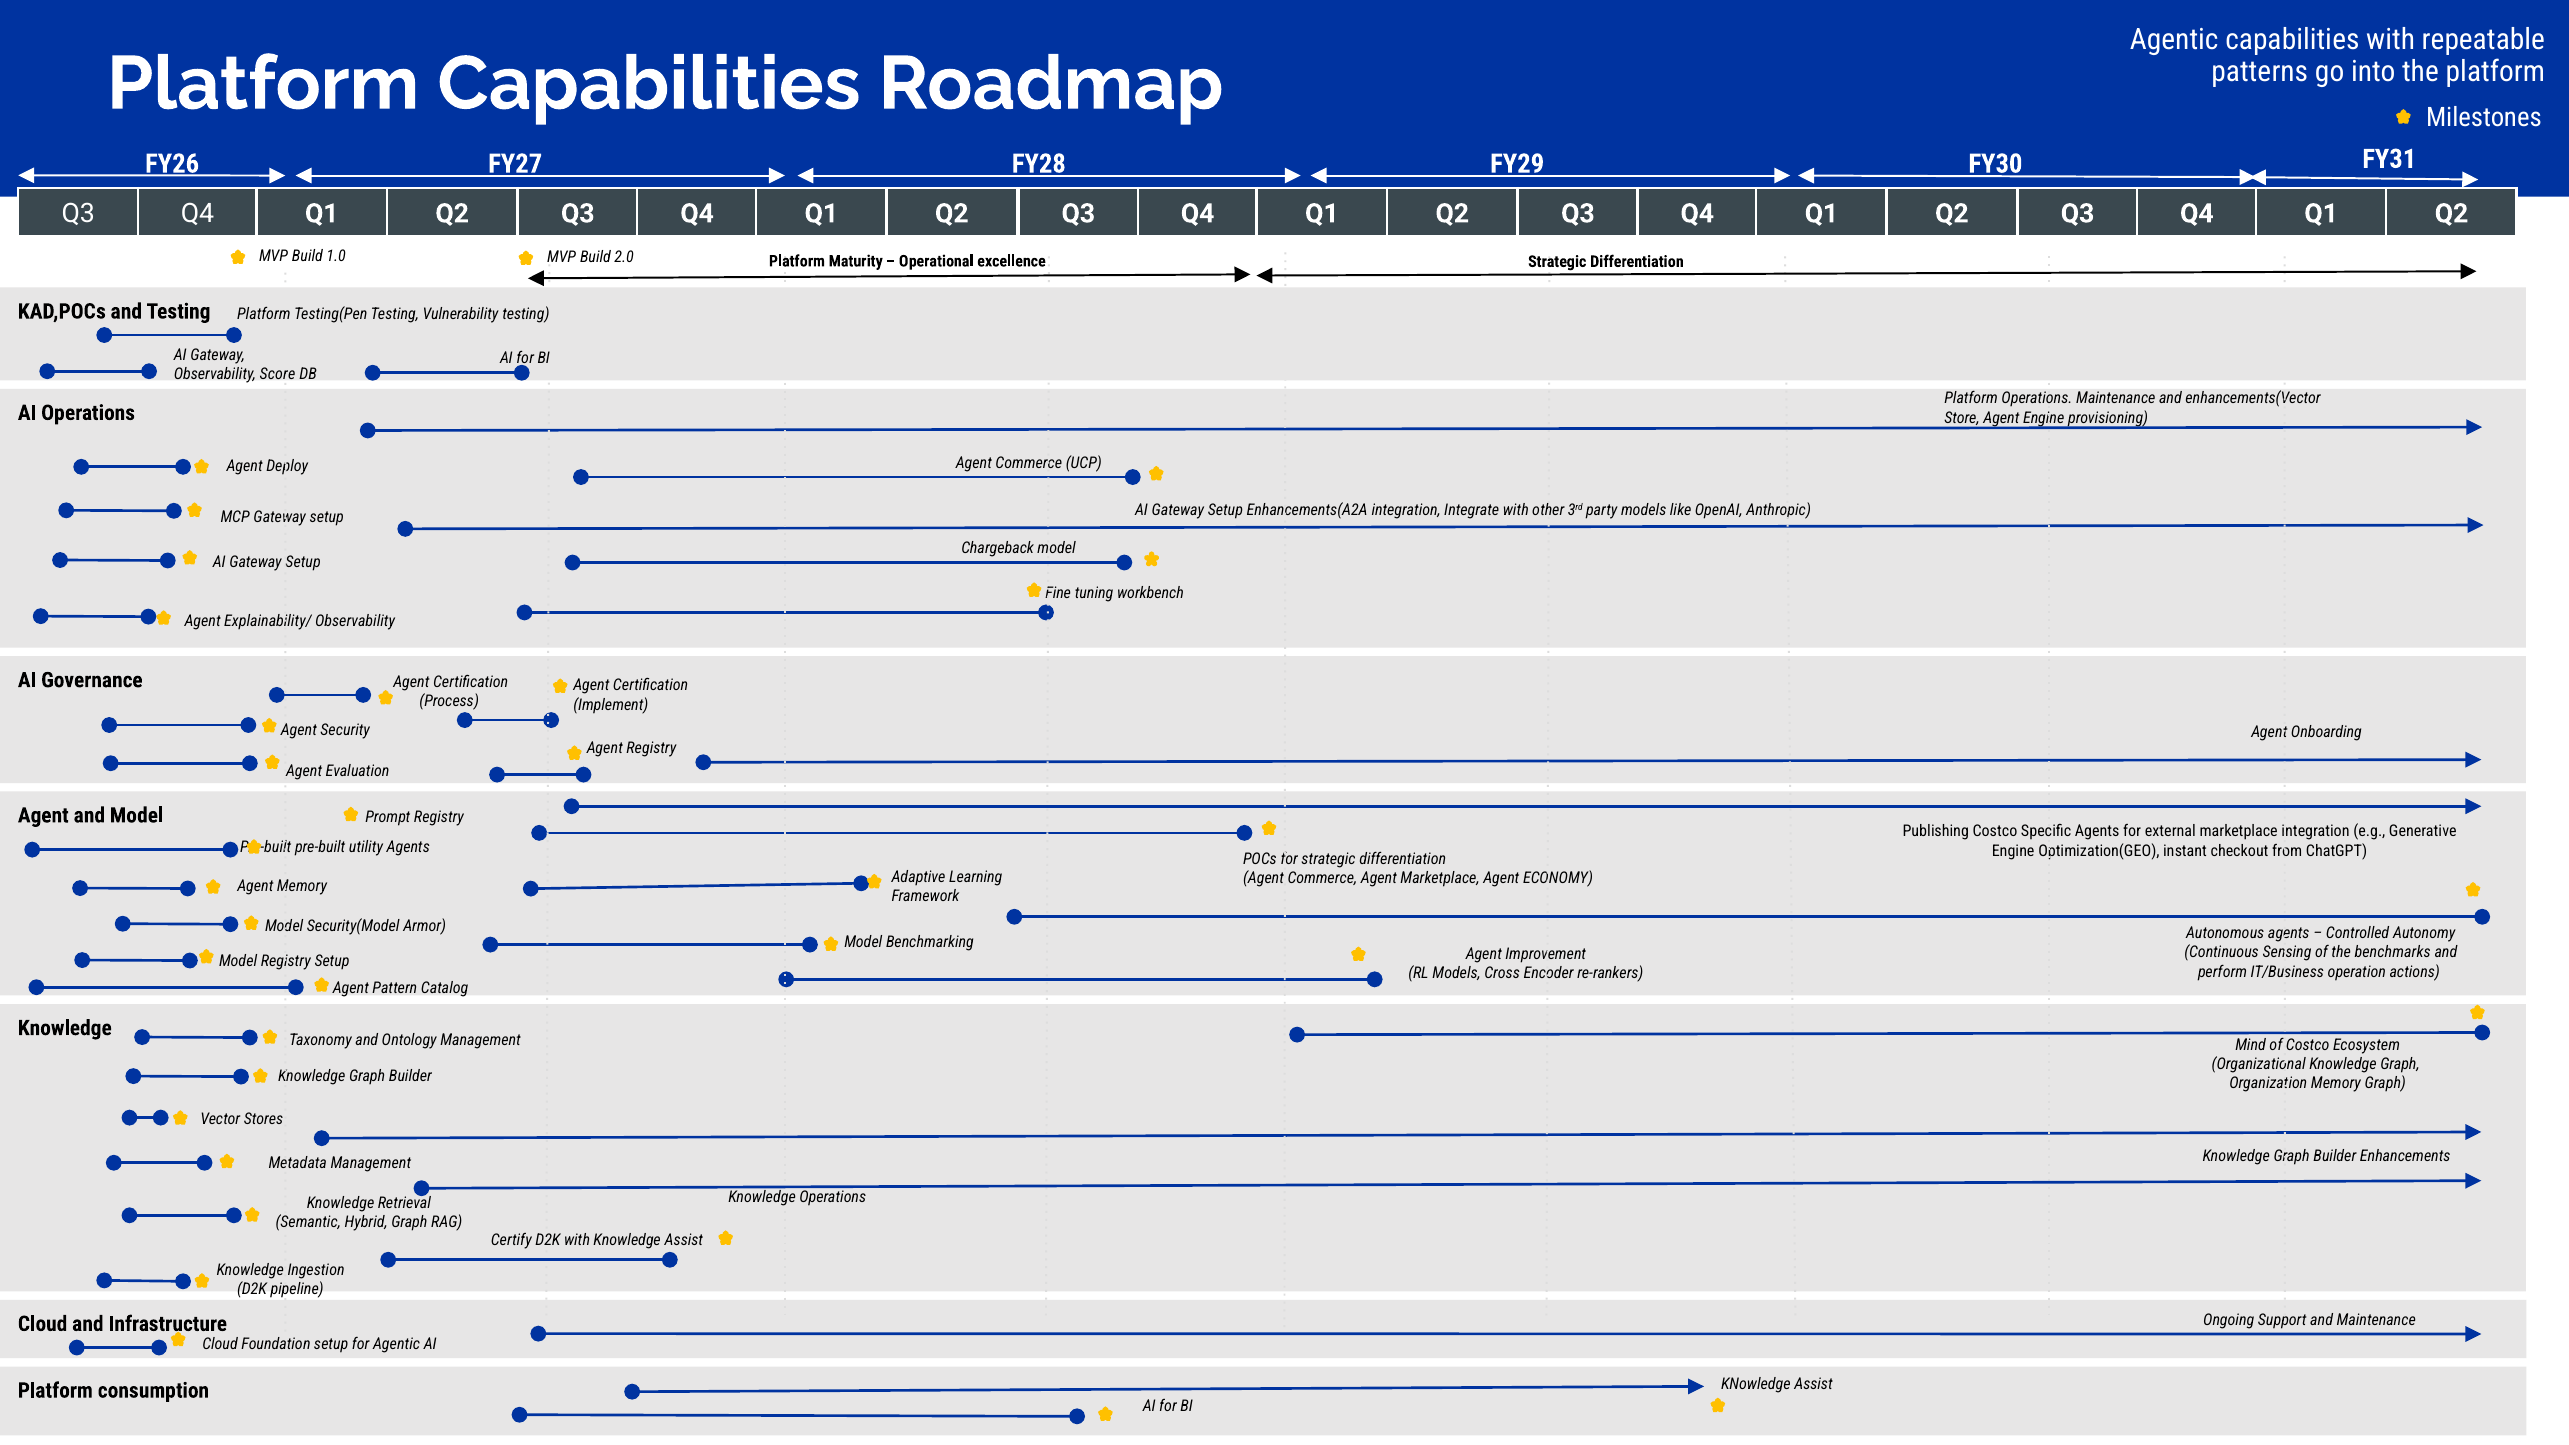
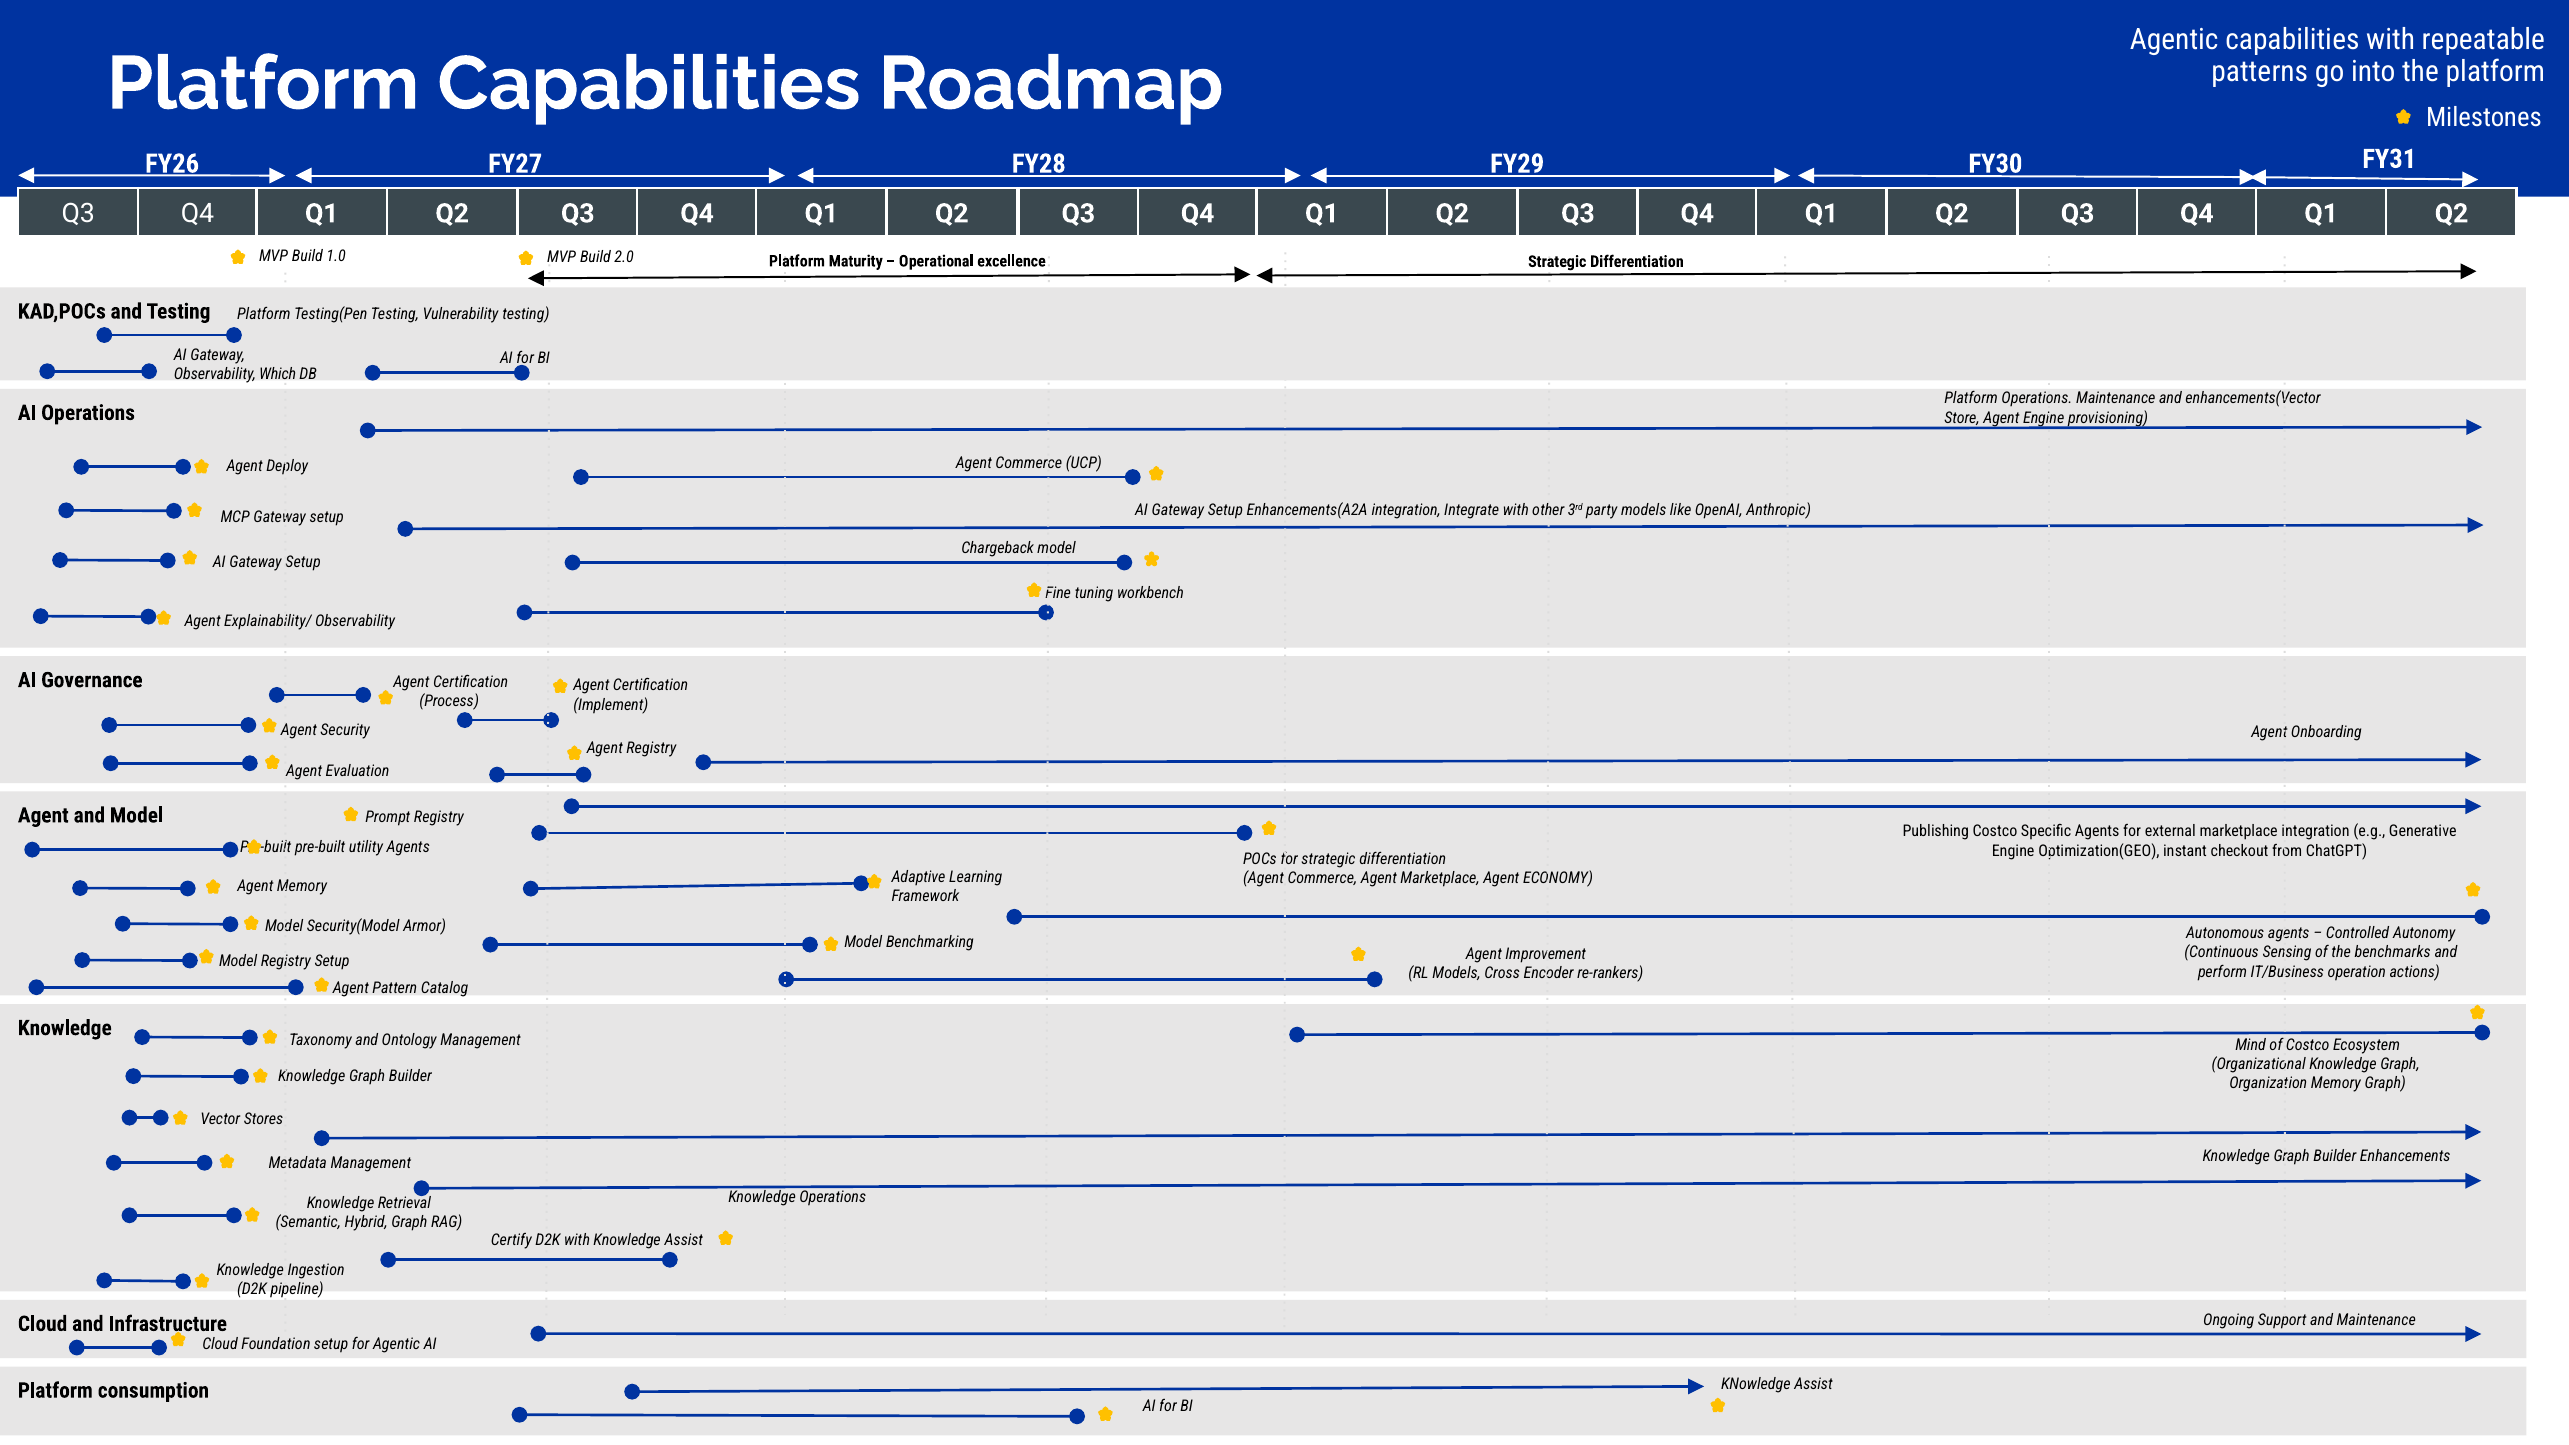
Score: Score -> Which
